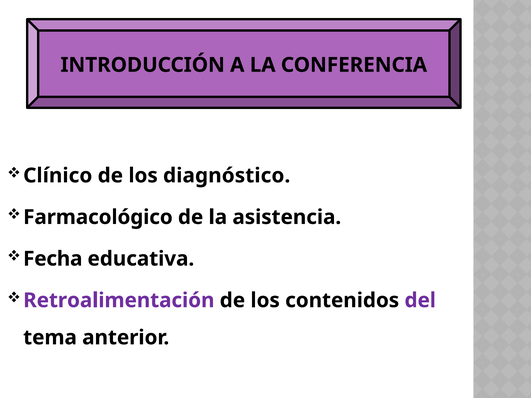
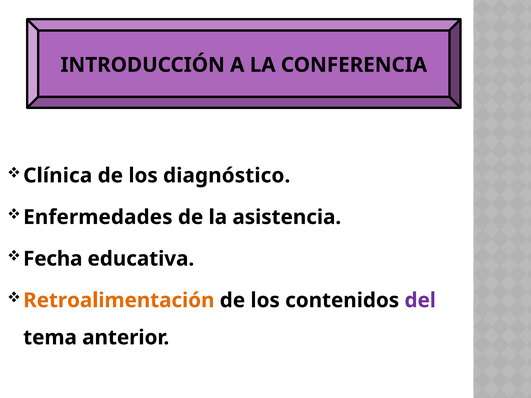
Clínico: Clínico -> Clínica
Farmacológico: Farmacológico -> Enfermedades
Retroalimentación colour: purple -> orange
